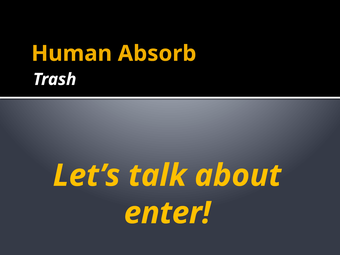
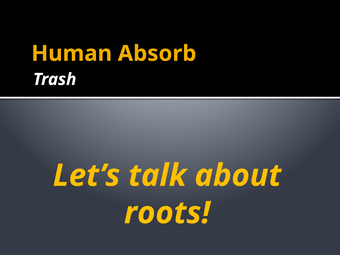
enter: enter -> roots
